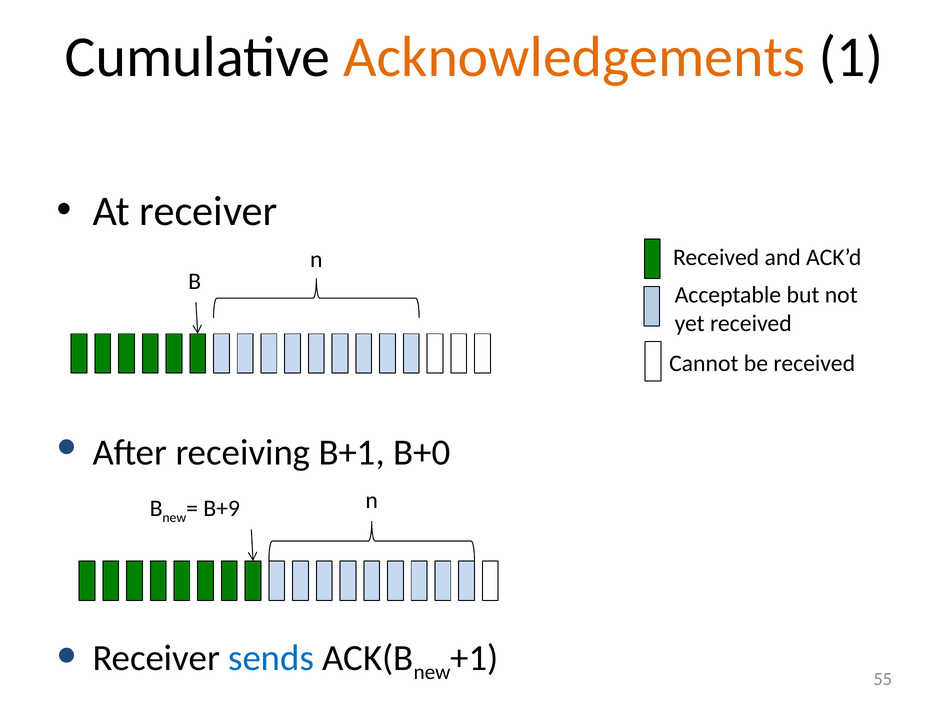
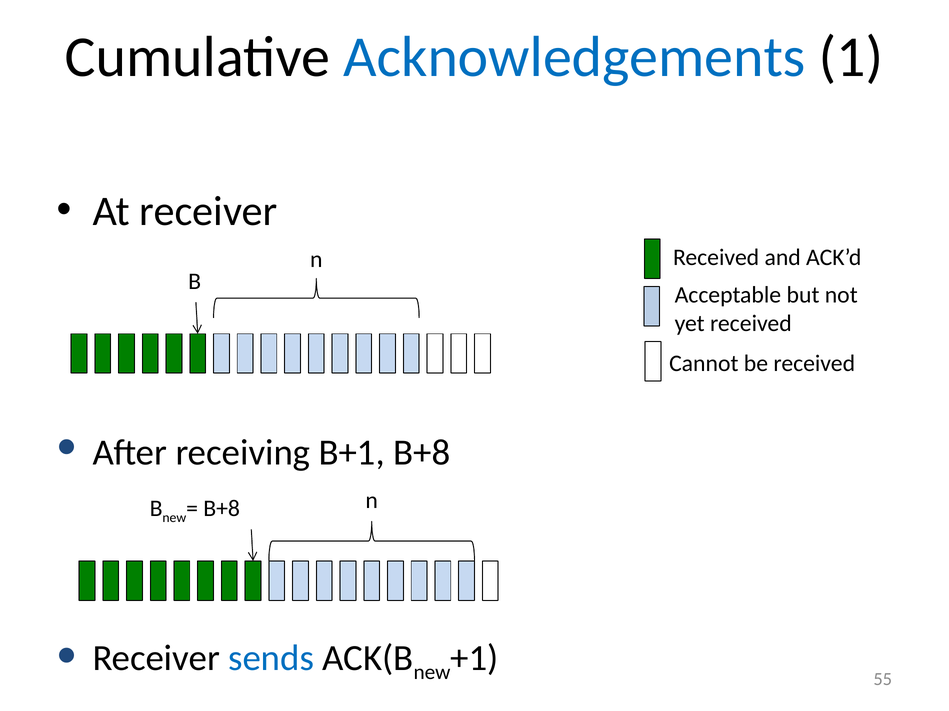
Acknowledgements colour: orange -> blue
B+1 B+0: B+0 -> B+8
B+9 at (222, 509): B+9 -> B+8
